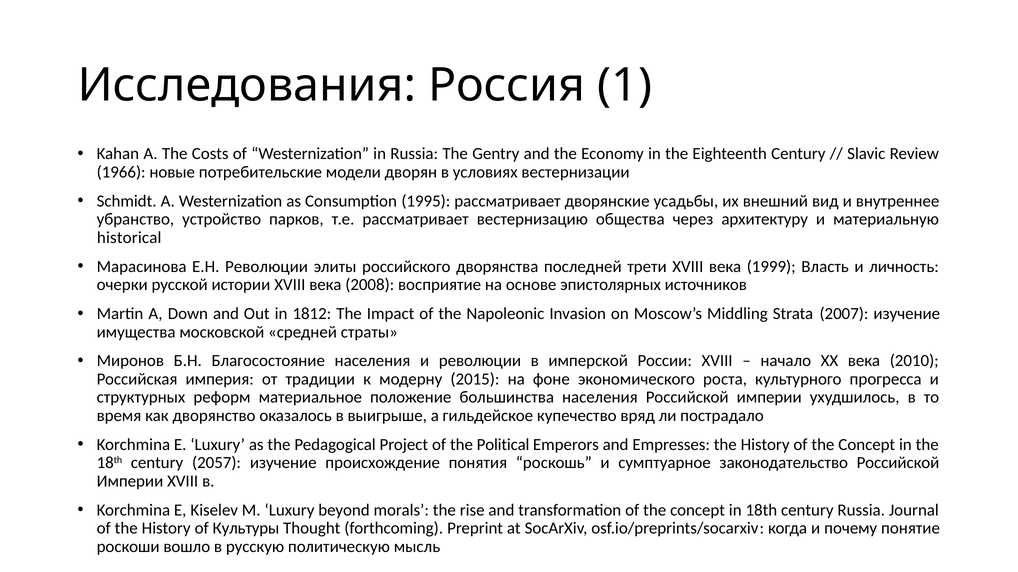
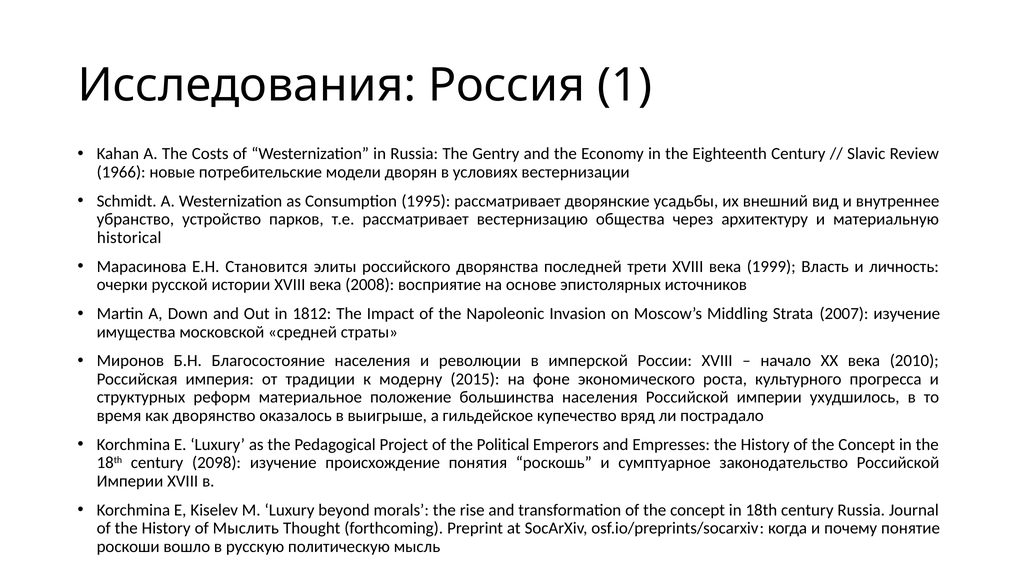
Е.Н Революции: Революции -> Становится
2057: 2057 -> 2098
Культуры: Культуры -> Мыслить
